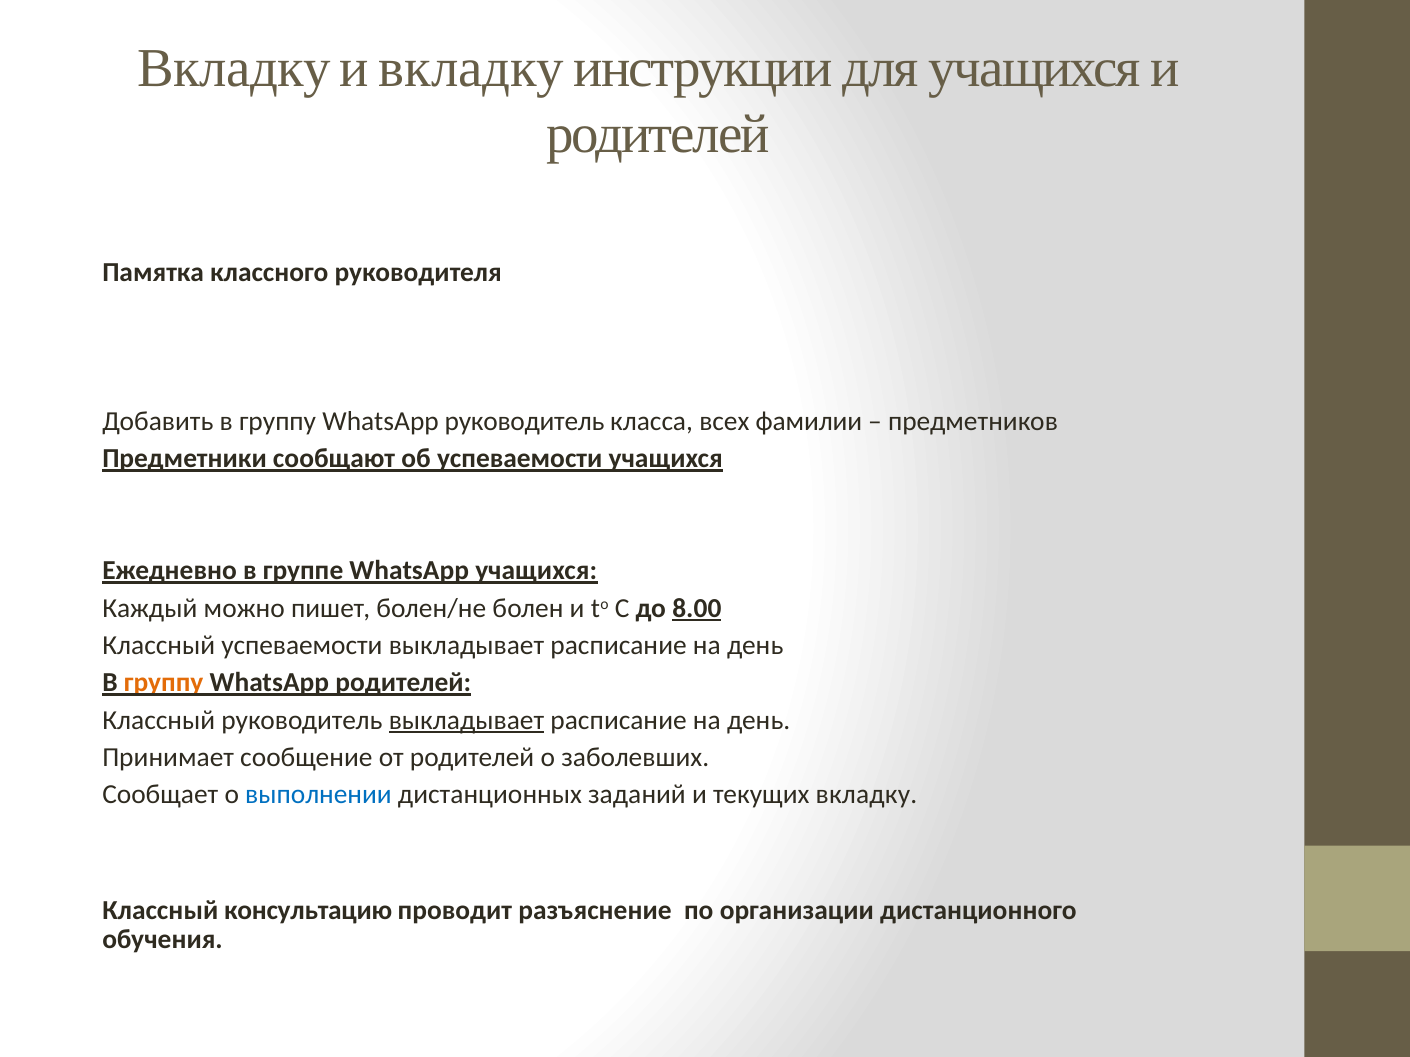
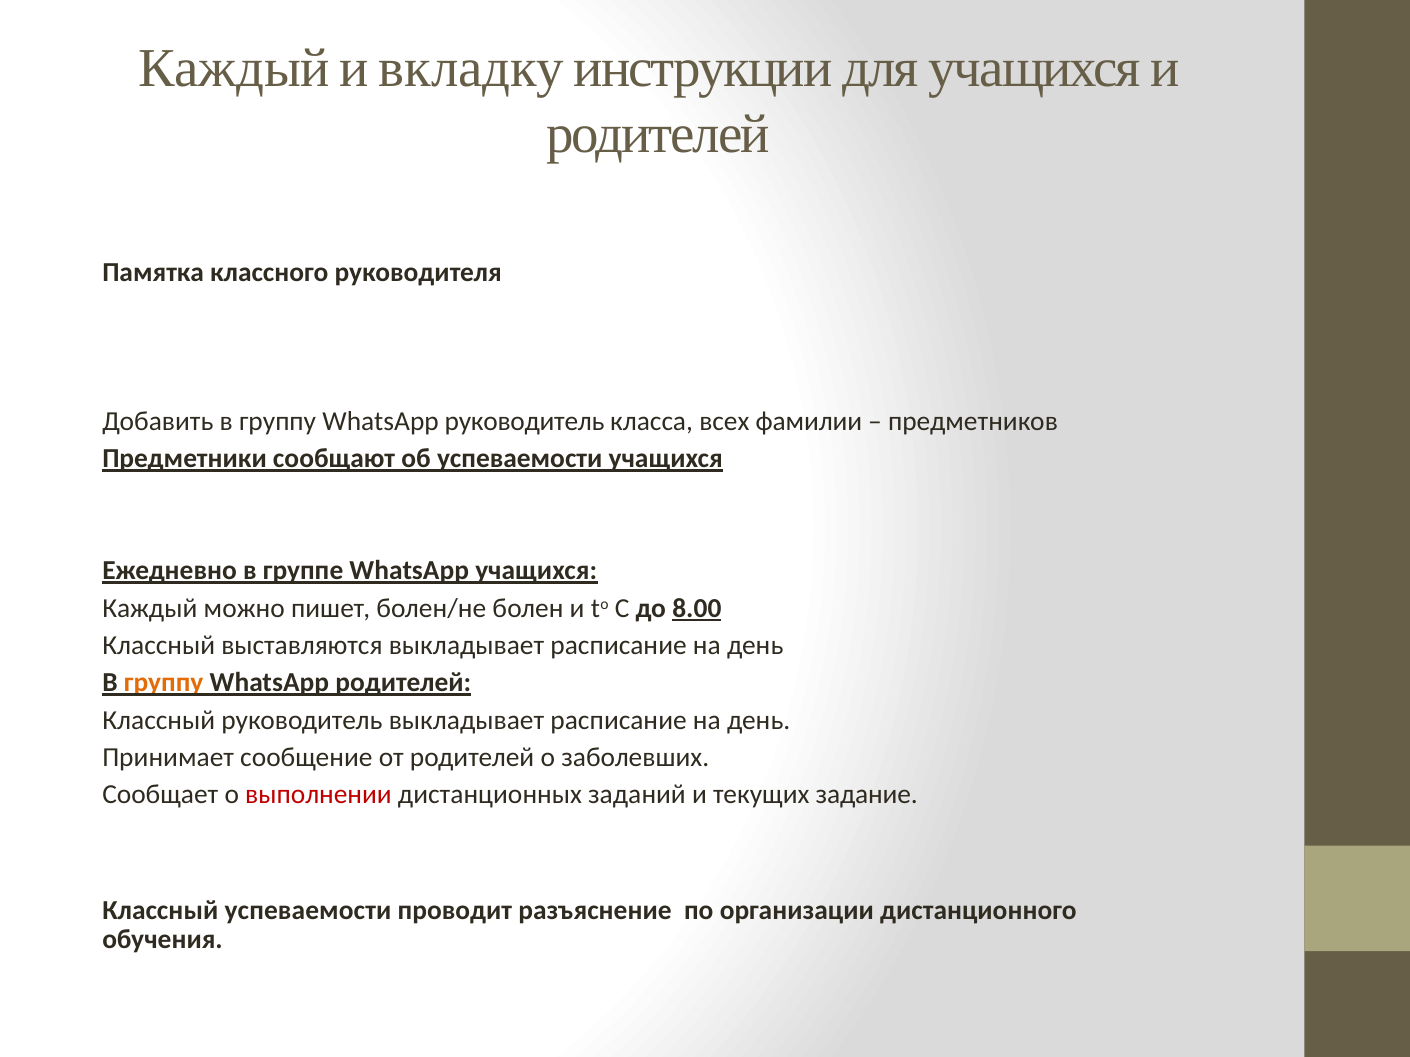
Вкладку at (234, 68): Вкладку -> Каждый
Классный успеваемости: успеваемости -> выставляются
выкладывает at (467, 720) underline: present -> none
выполнении colour: blue -> red
текущих вкладку: вкладку -> задание
Классный консультацию: консультацию -> успеваемости
